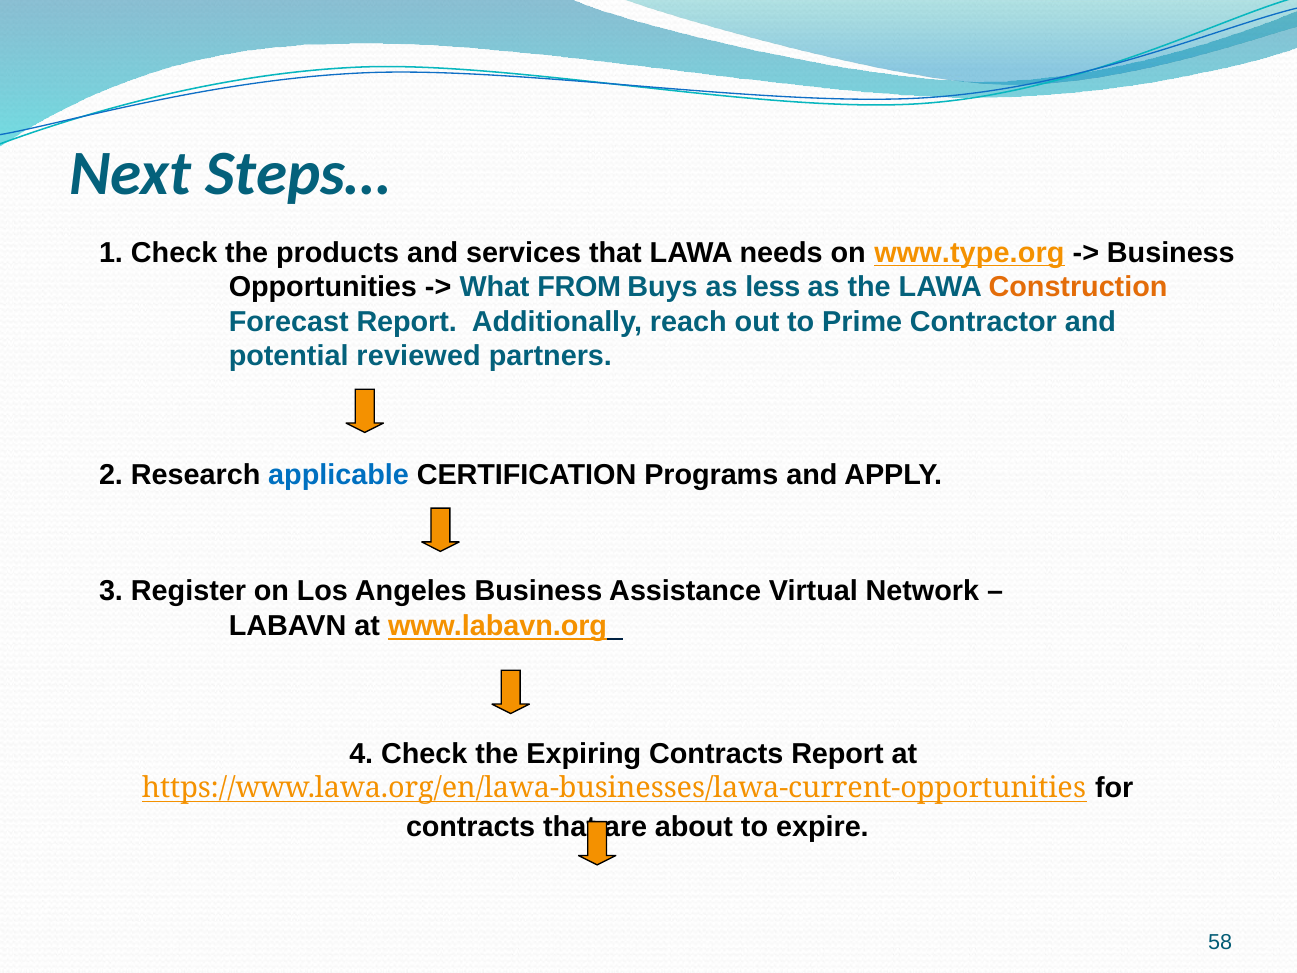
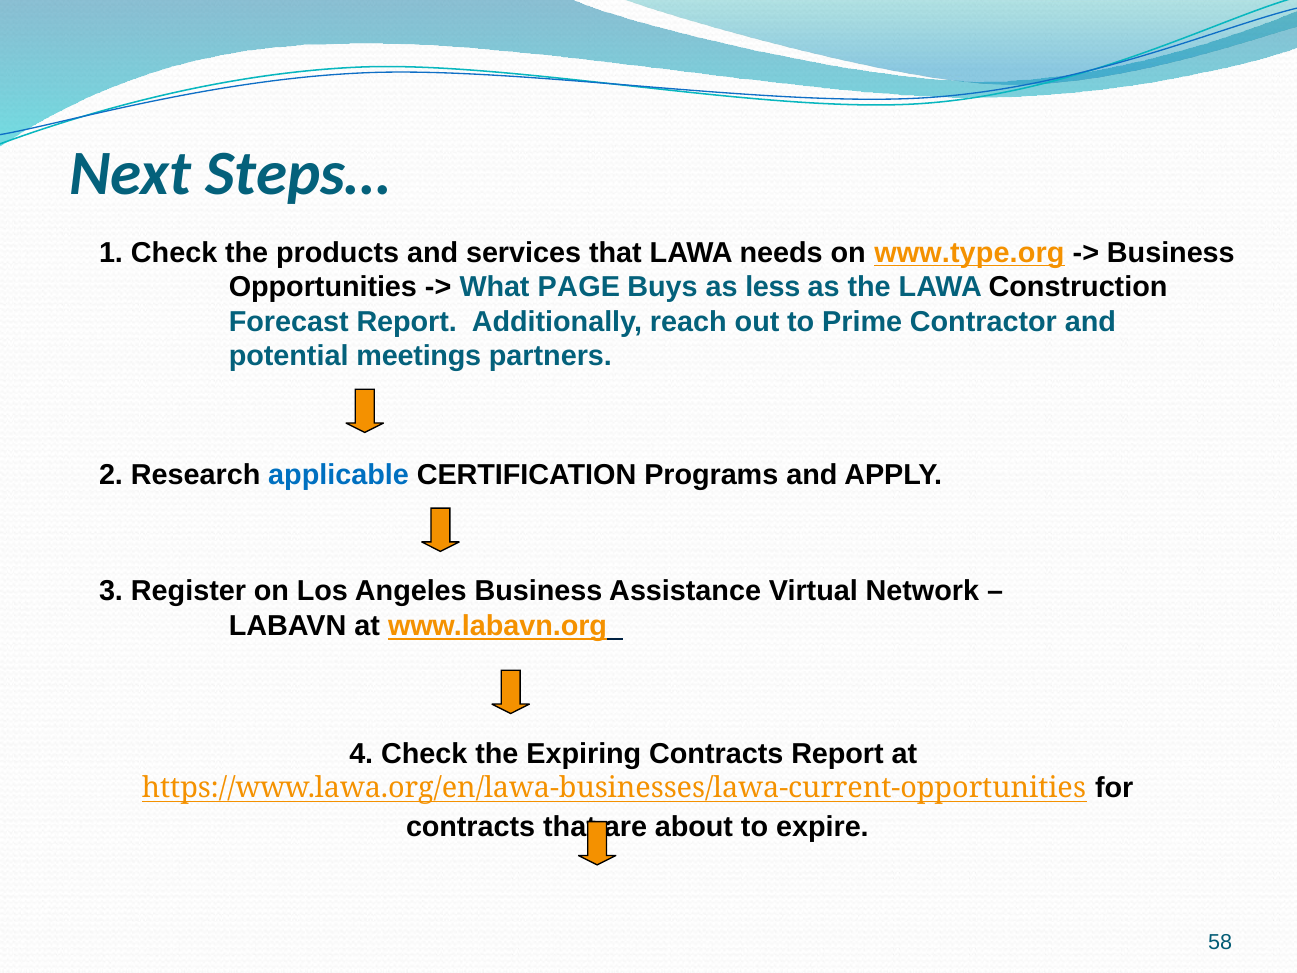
FROM: FROM -> PAGE
Construction colour: orange -> black
reviewed: reviewed -> meetings
